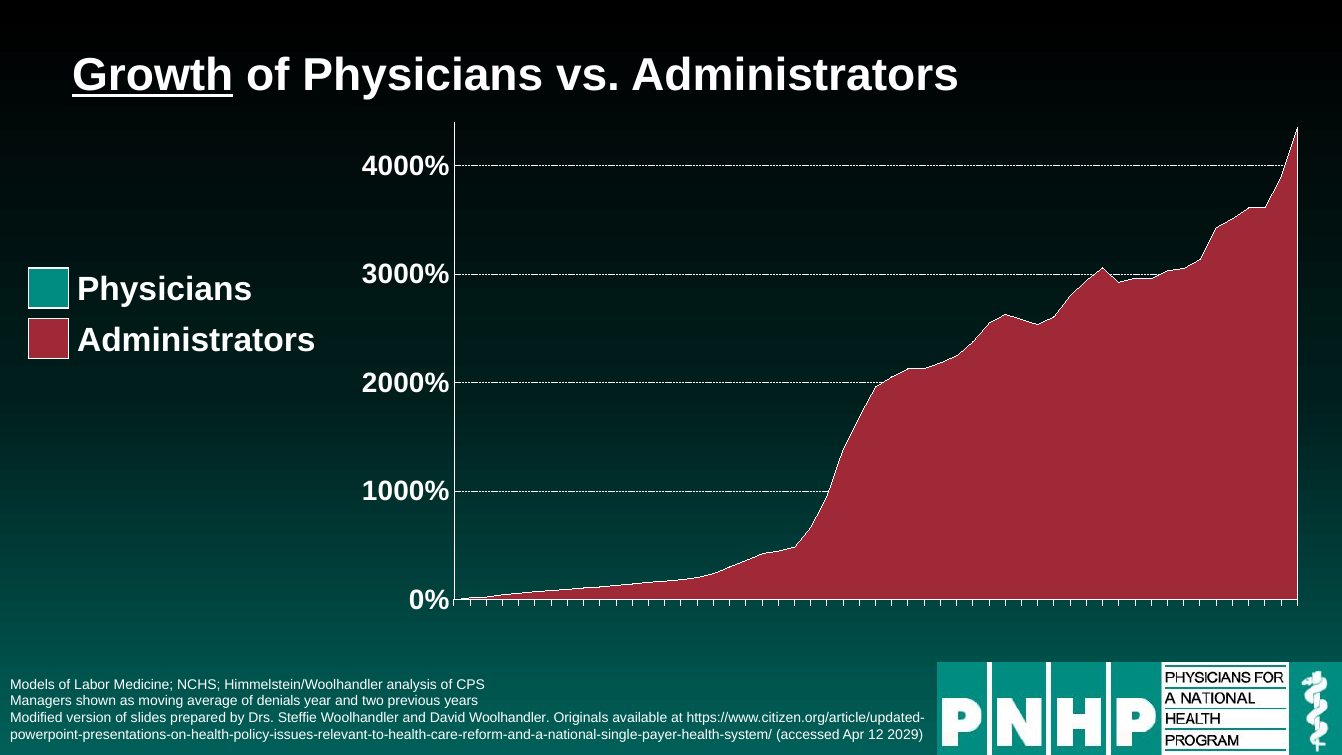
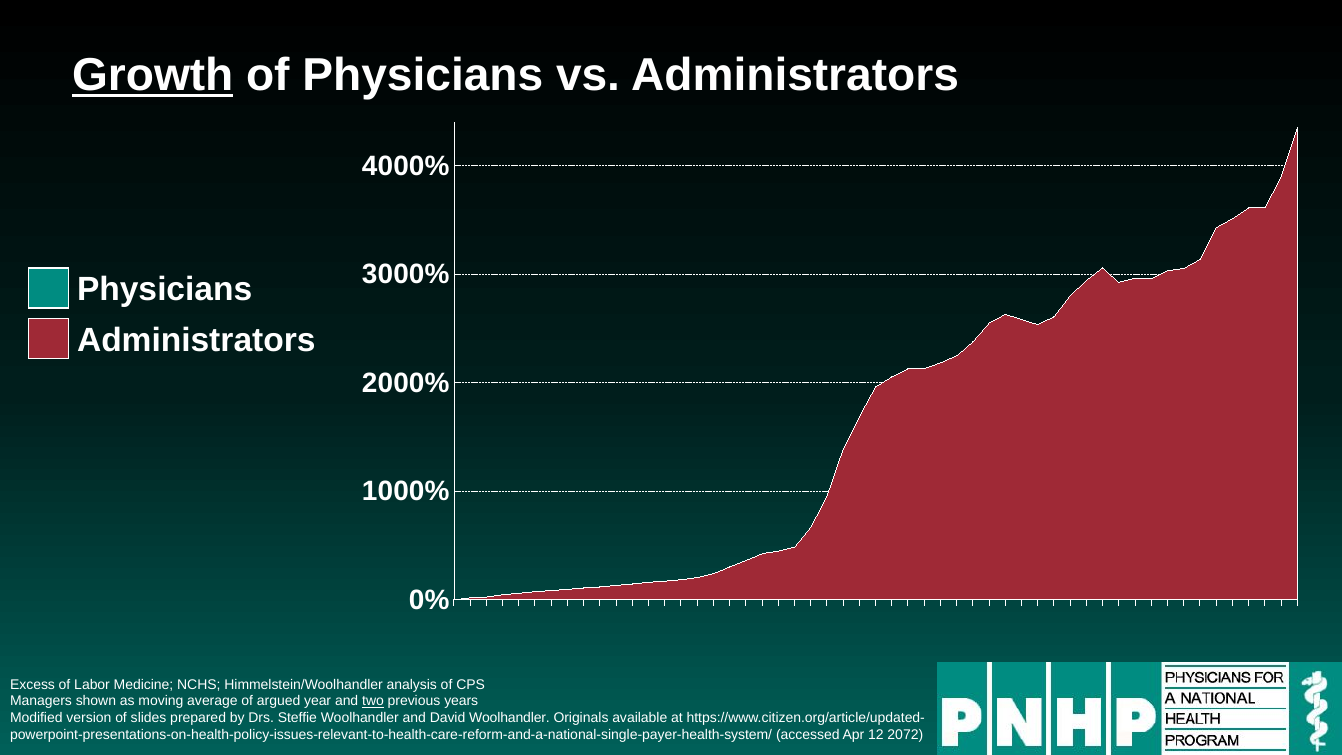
Models: Models -> Excess
denials: denials -> argued
two underline: none -> present
2029: 2029 -> 2072
